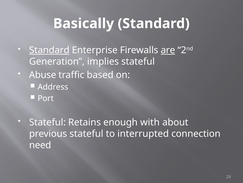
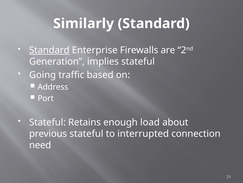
Basically: Basically -> Similarly
are underline: present -> none
Abuse: Abuse -> Going
with: with -> load
